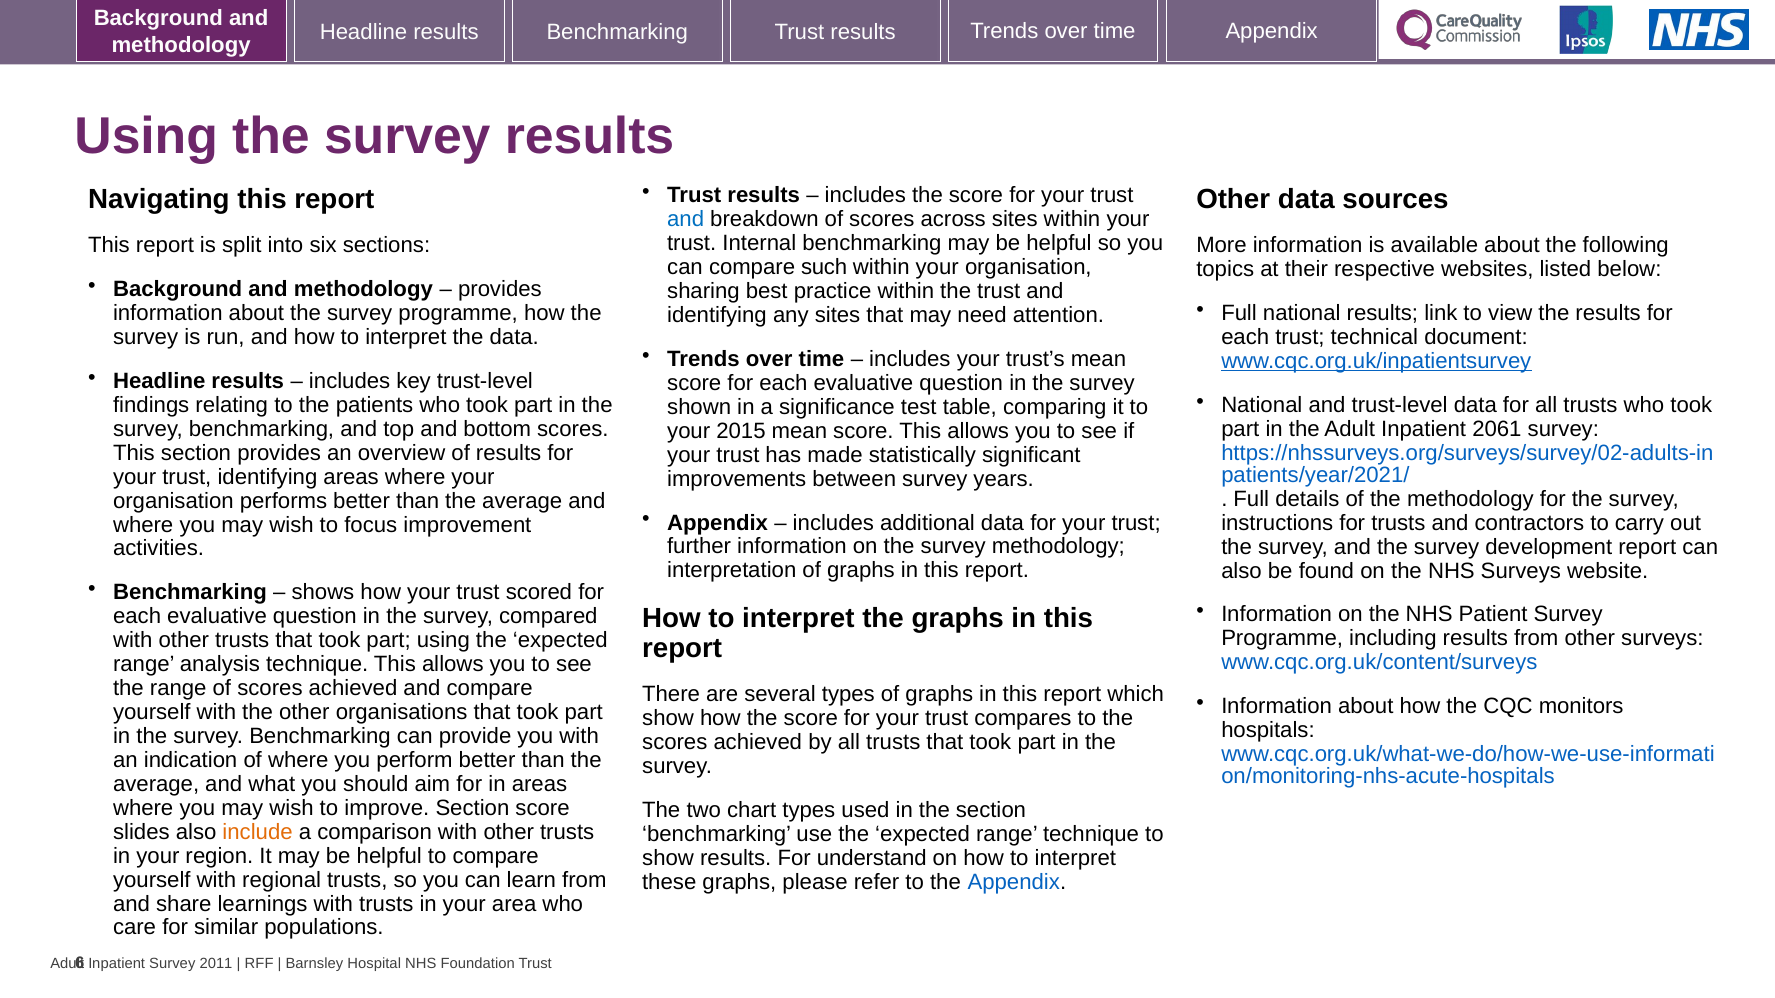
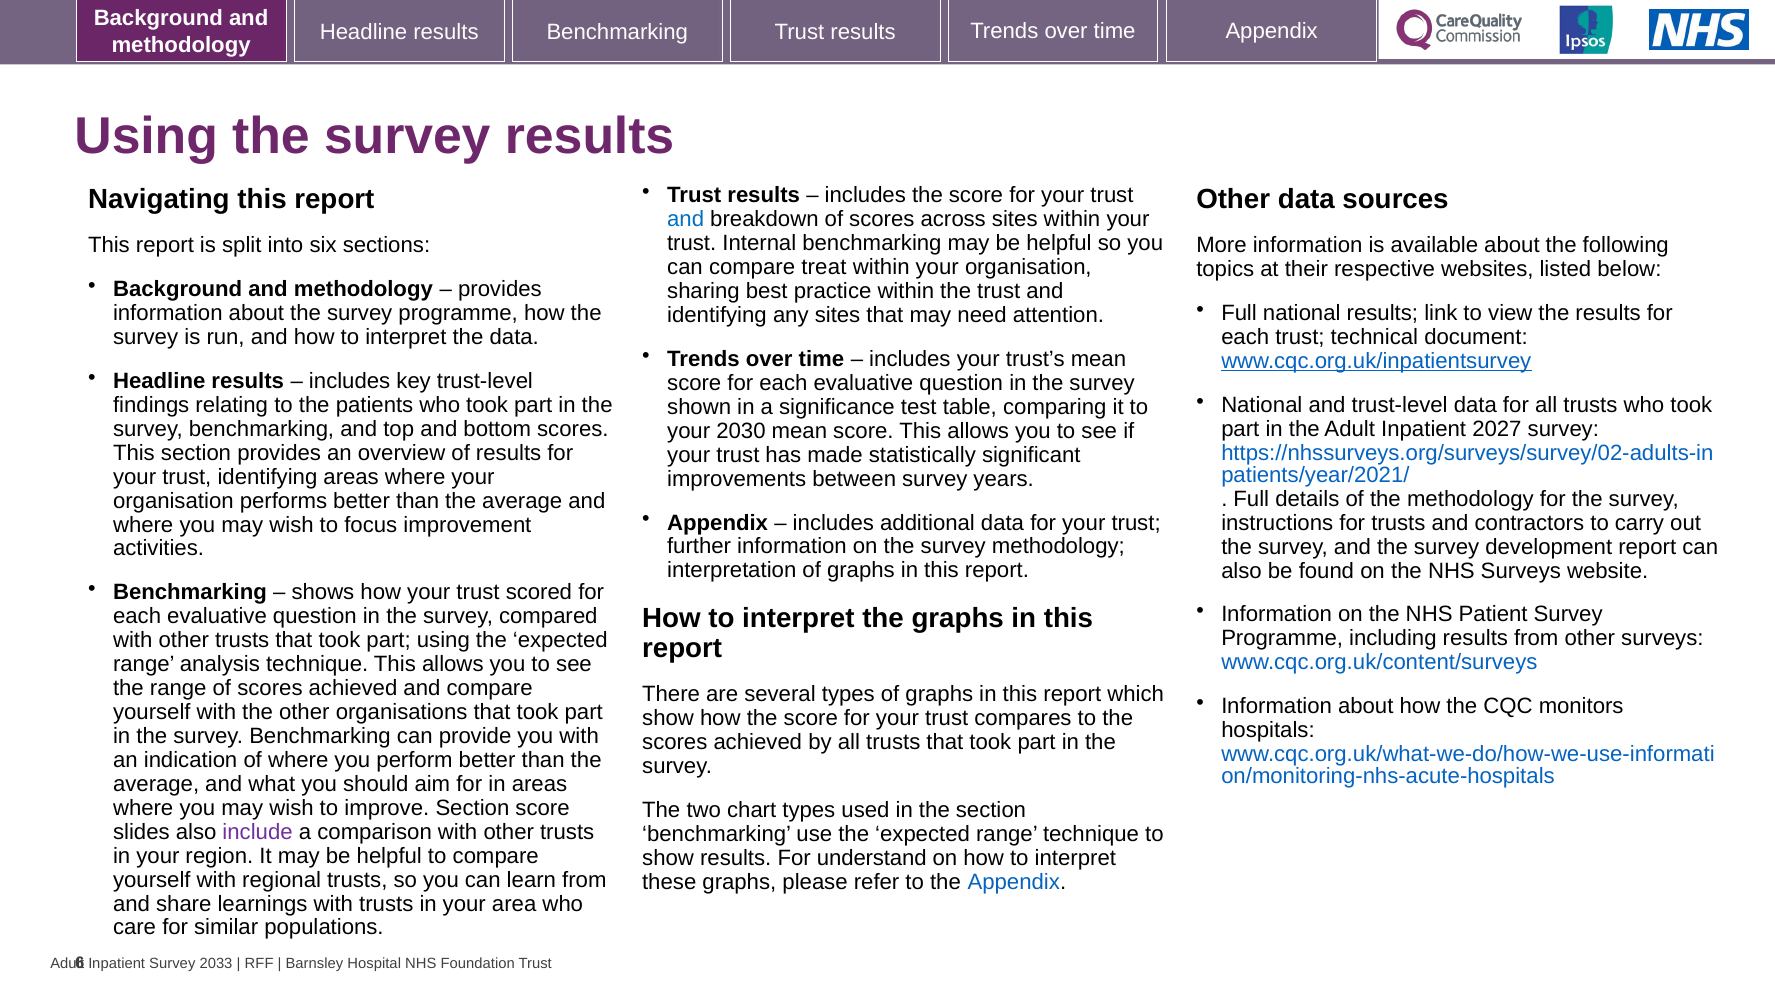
such: such -> treat
2061: 2061 -> 2027
2015: 2015 -> 2030
include colour: orange -> purple
2011: 2011 -> 2033
